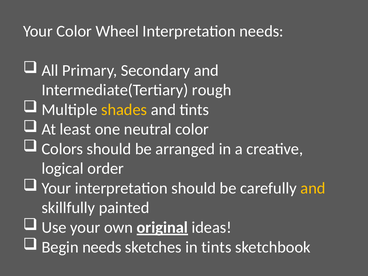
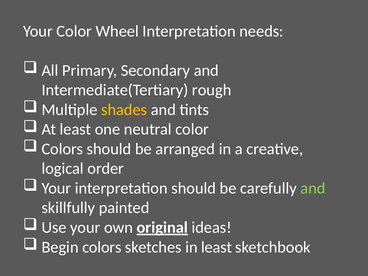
and at (313, 188) colour: yellow -> light green
Begin needs: needs -> colors
in tints: tints -> least
